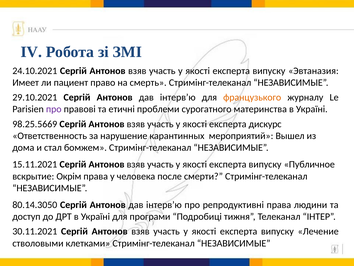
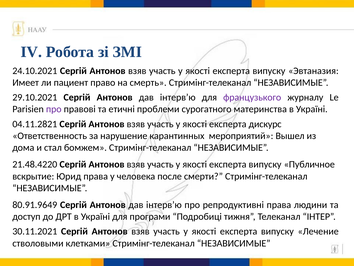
французького colour: orange -> purple
98.25.5669: 98.25.5669 -> 04.11.2821
15.11.2021: 15.11.2021 -> 21.48.4220
Окрім: Окрім -> Юрид
80.14.3050: 80.14.3050 -> 80.91.9649
